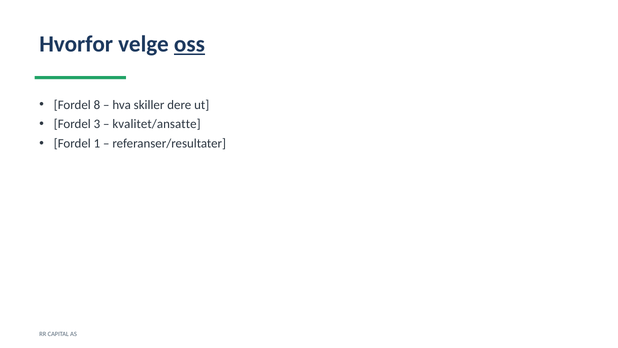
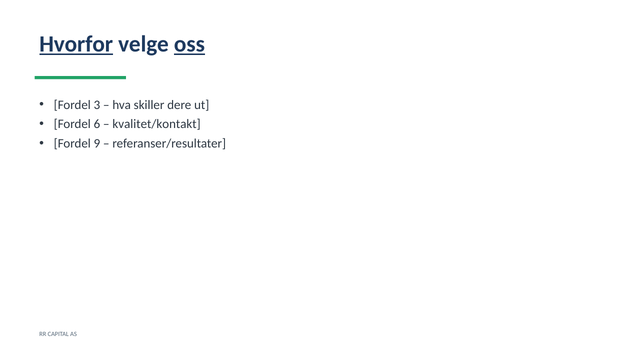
Hvorfor underline: none -> present
8: 8 -> 3
3: 3 -> 6
kvalitet/ansatte: kvalitet/ansatte -> kvalitet/kontakt
1: 1 -> 9
